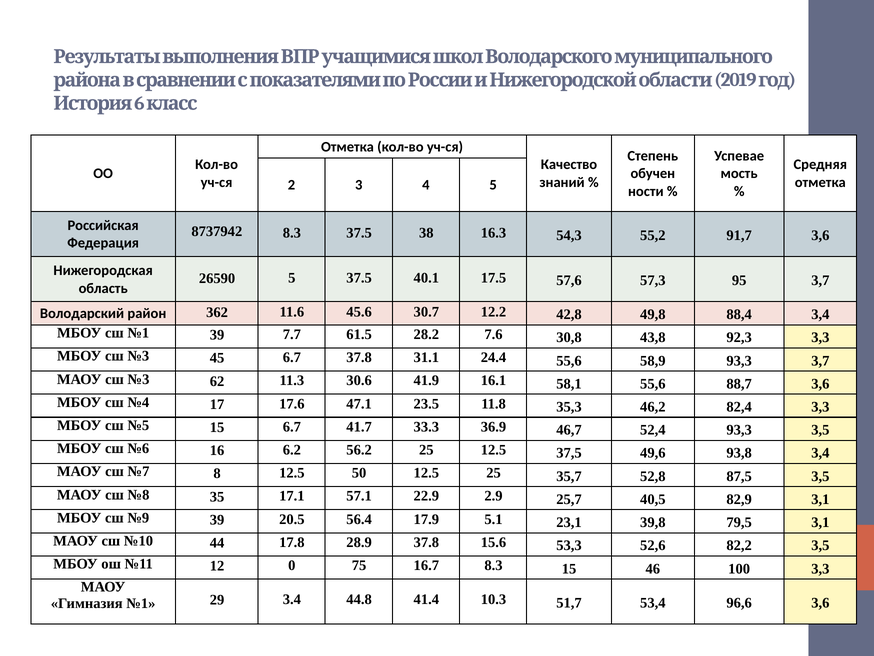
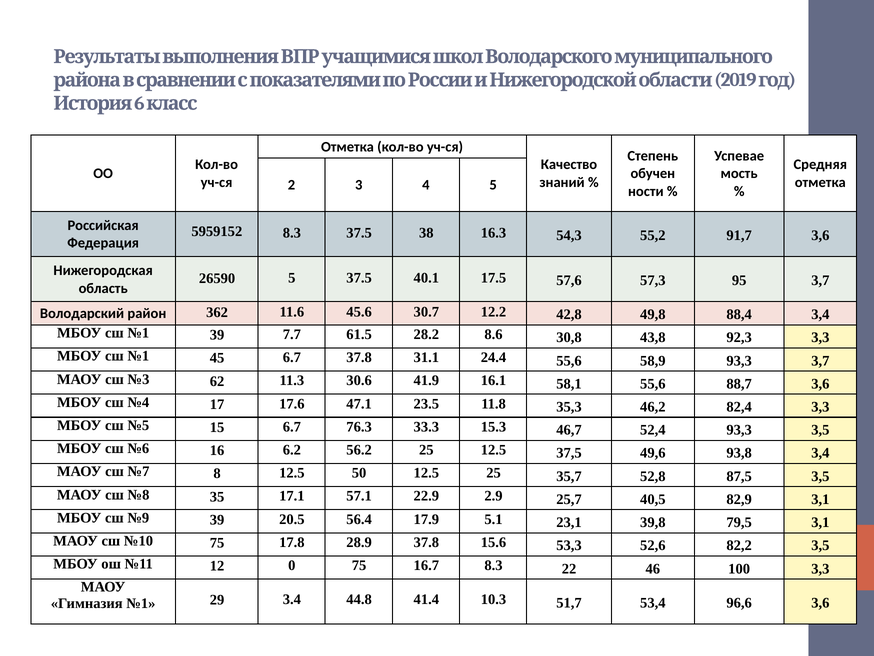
8737942: 8737942 -> 5959152
7.6: 7.6 -> 8.6
№3 at (138, 356): №3 -> №1
41.7: 41.7 -> 76.3
36.9: 36.9 -> 15.3
№10 44: 44 -> 75
8.3 15: 15 -> 22
